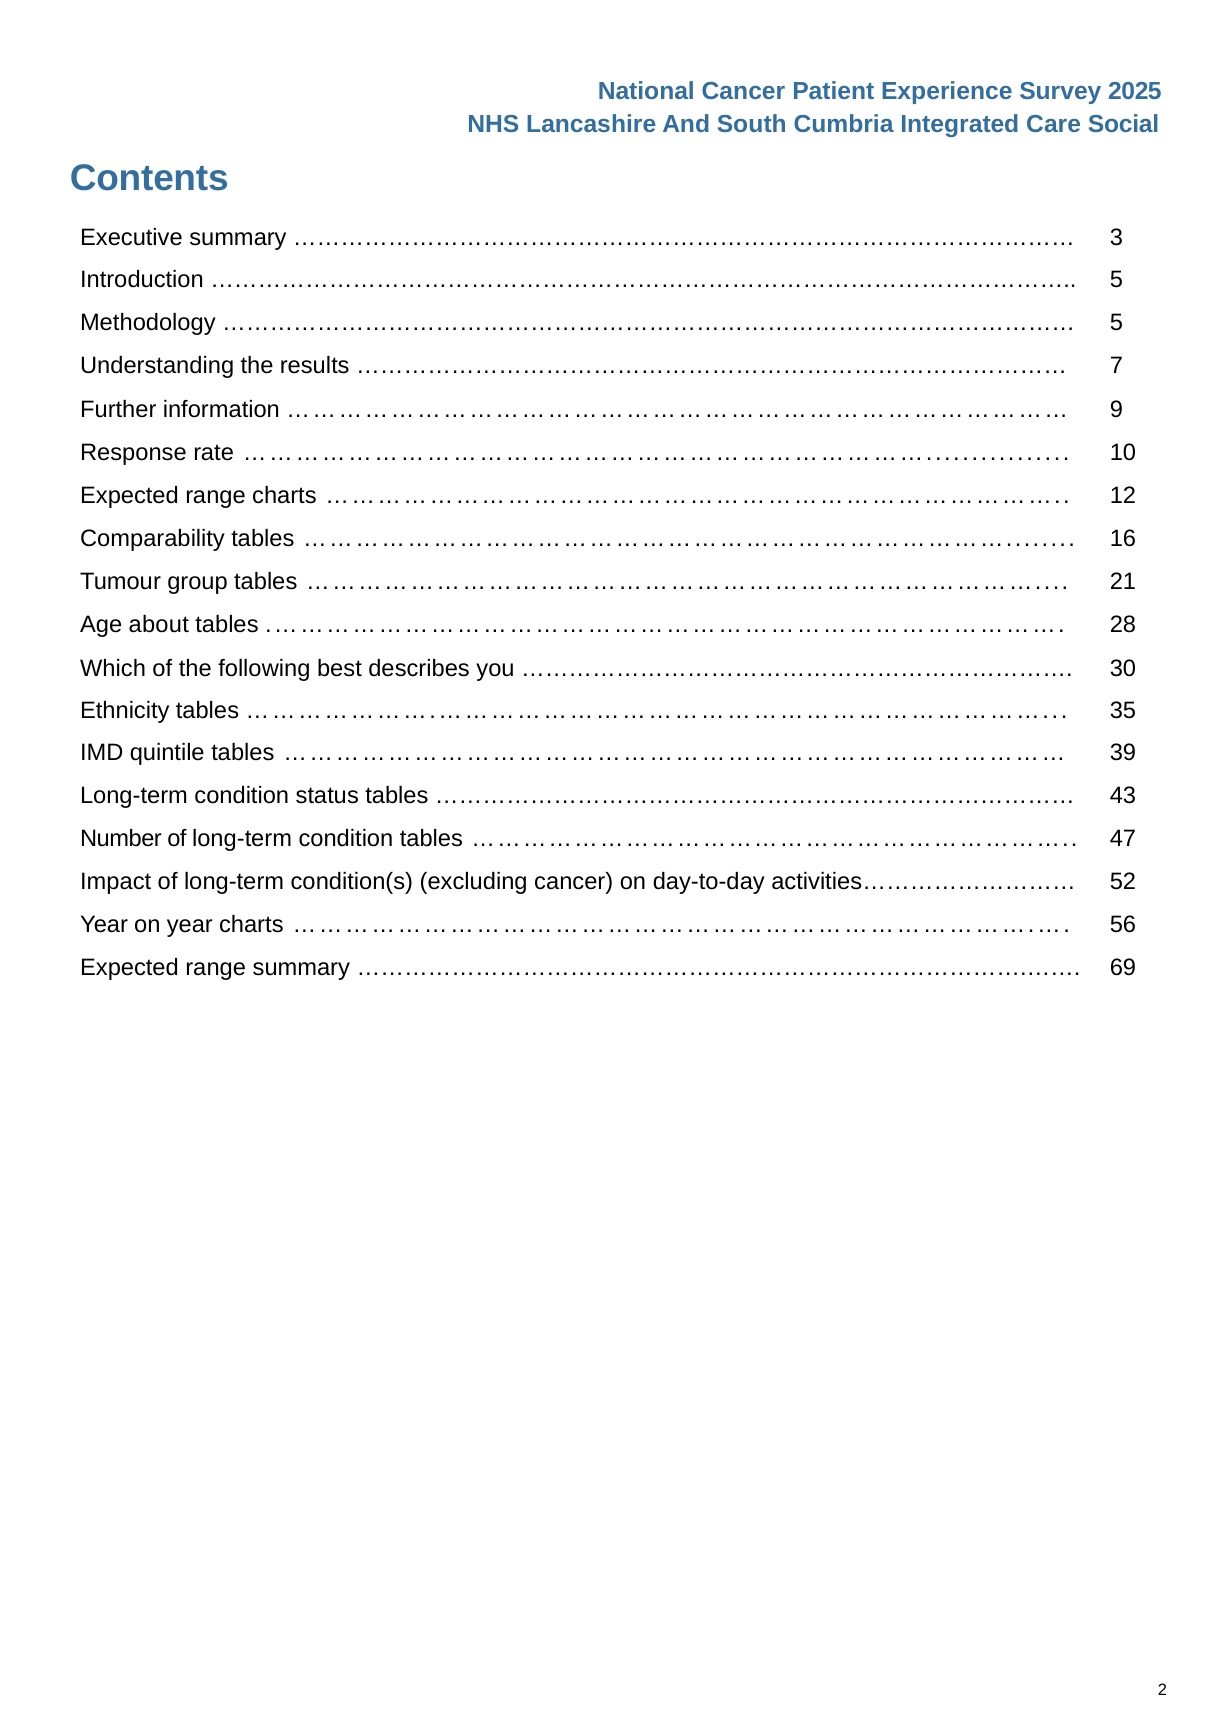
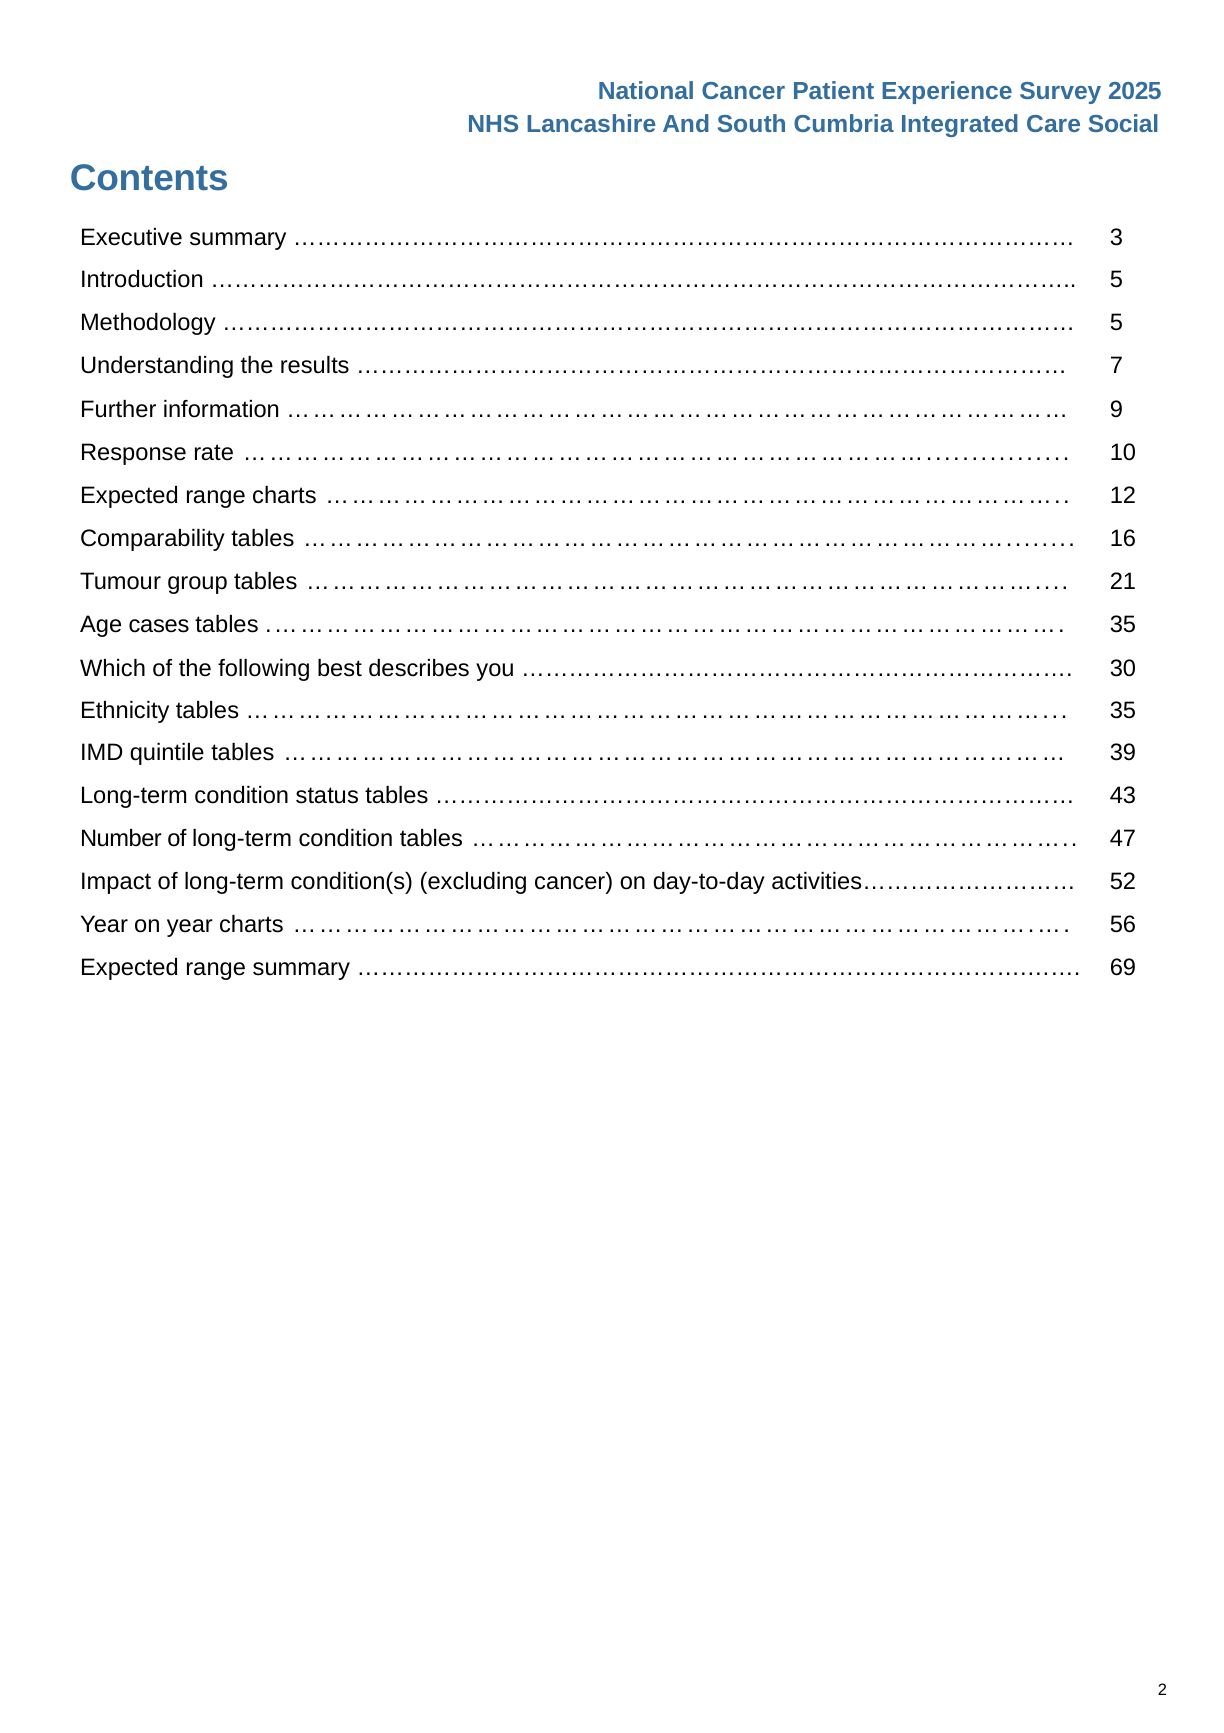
about: about -> cases
28 at (1123, 625): 28 -> 35
